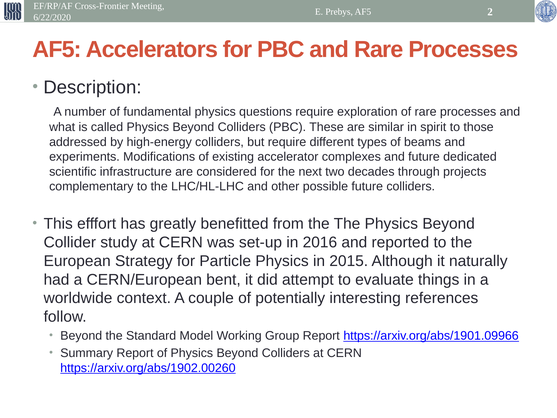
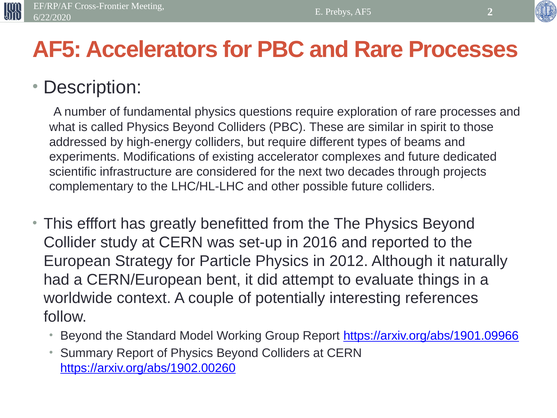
2015: 2015 -> 2012
